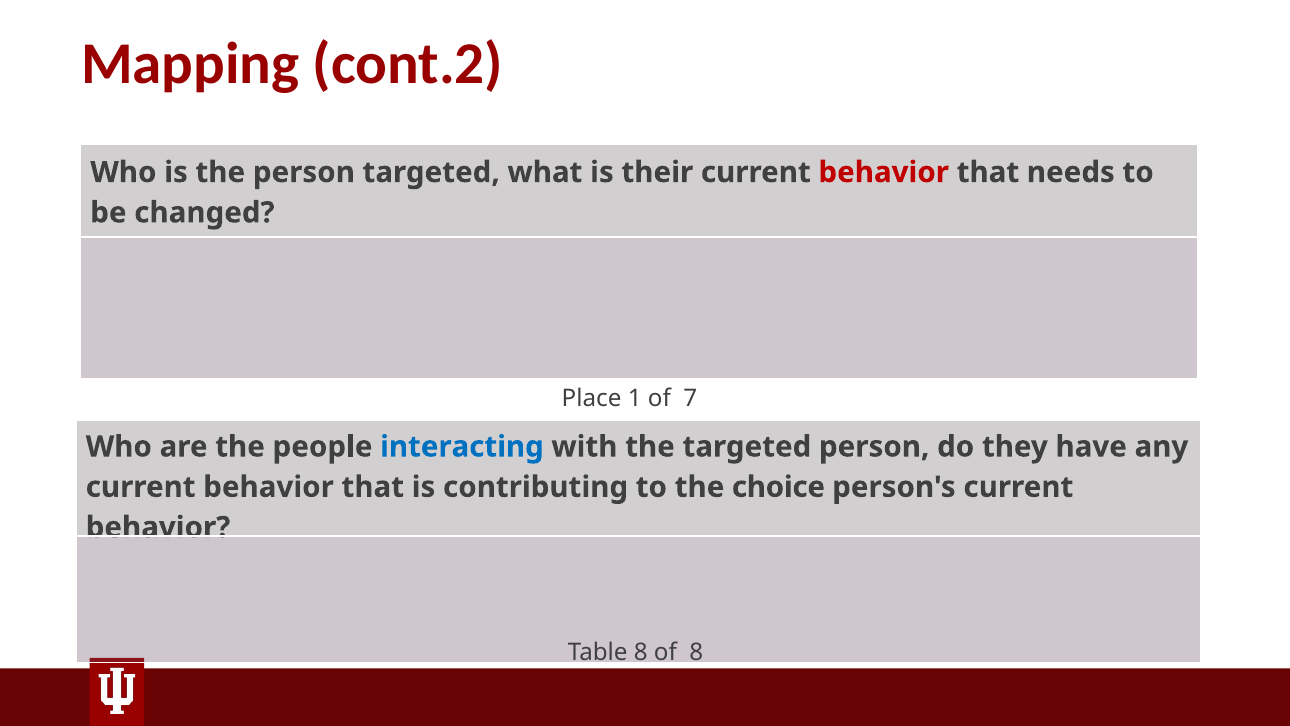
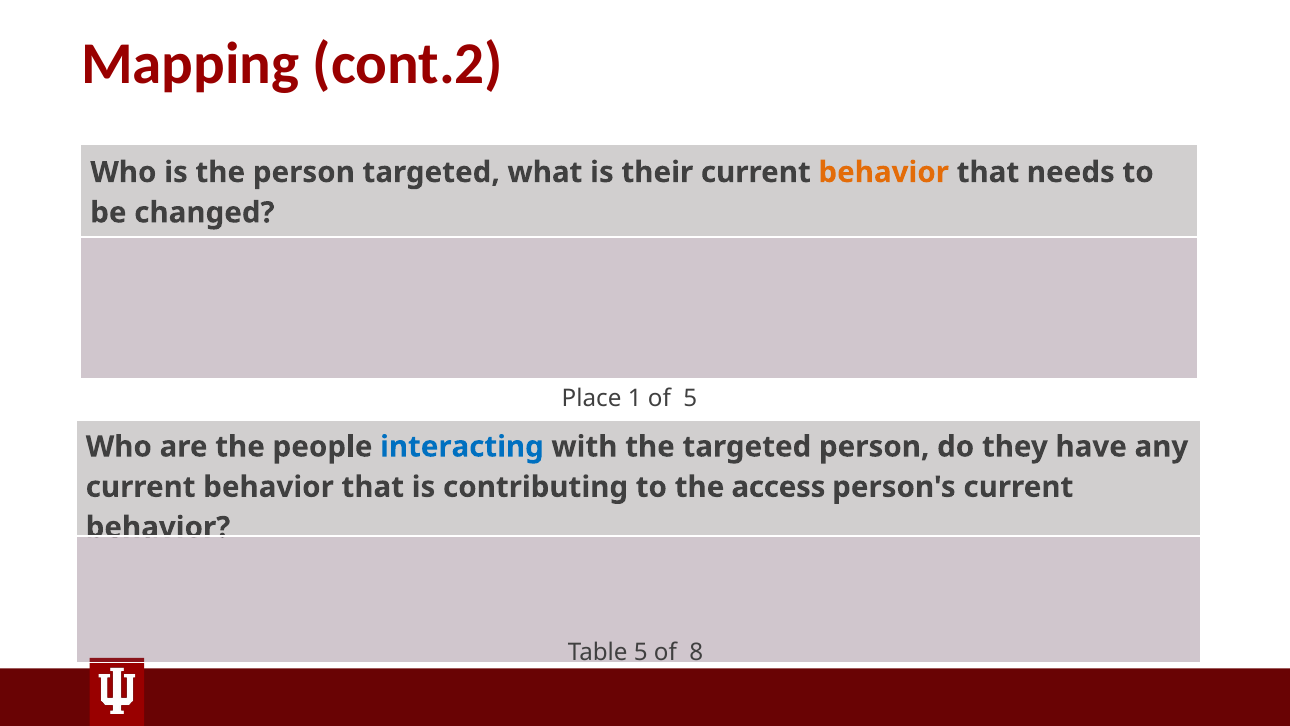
behavior at (884, 172) colour: red -> orange
of 7: 7 -> 5
choice: choice -> access
Table 8: 8 -> 5
